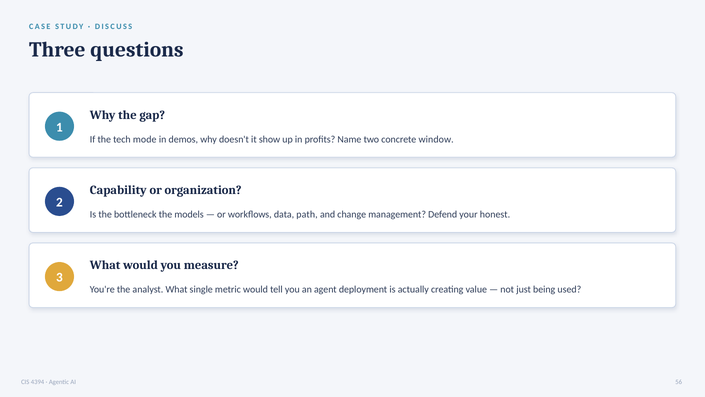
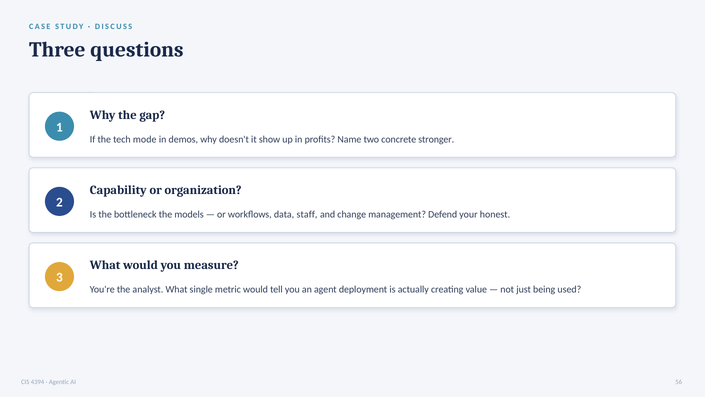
window: window -> stronger
path: path -> staff
